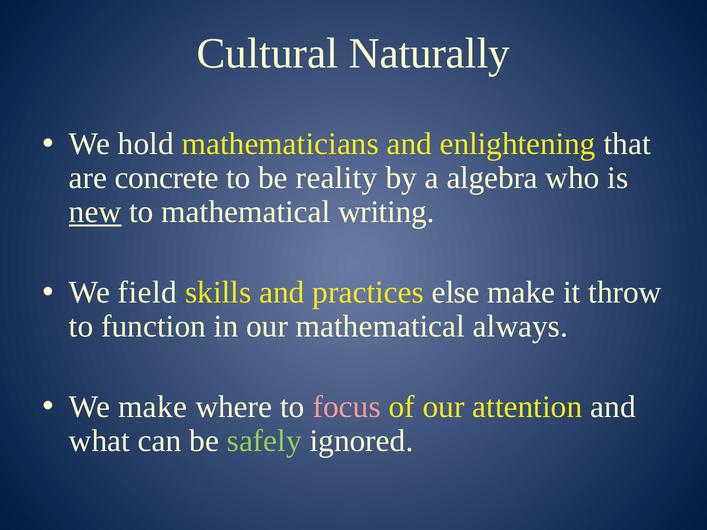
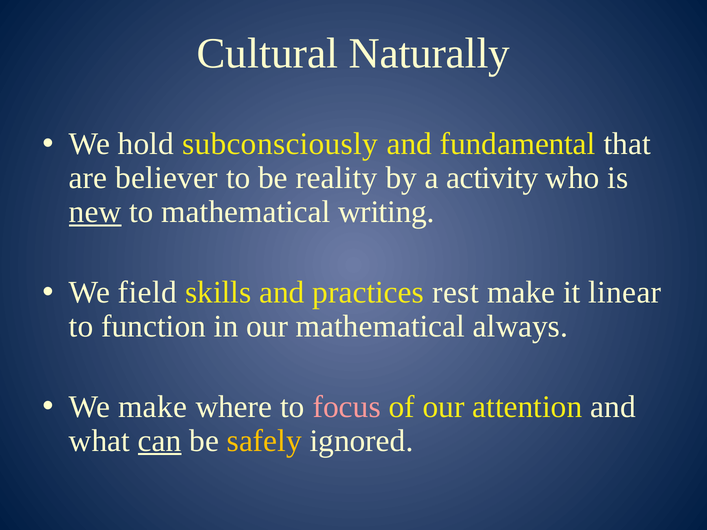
mathematicians: mathematicians -> subconsciously
enlightening: enlightening -> fundamental
concrete: concrete -> believer
algebra: algebra -> activity
else: else -> rest
throw: throw -> linear
can underline: none -> present
safely colour: light green -> yellow
